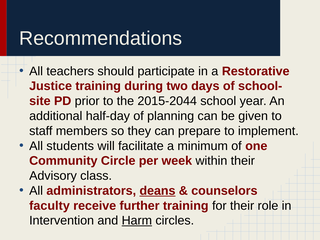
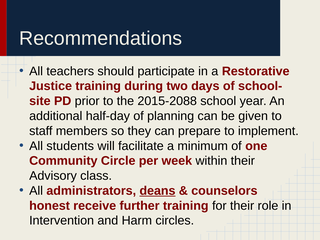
2015-2044: 2015-2044 -> 2015-2088
faculty: faculty -> honest
Harm underline: present -> none
